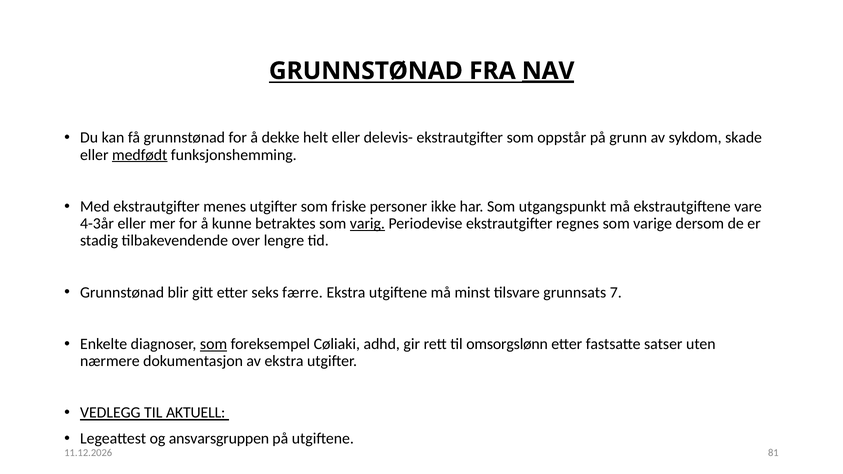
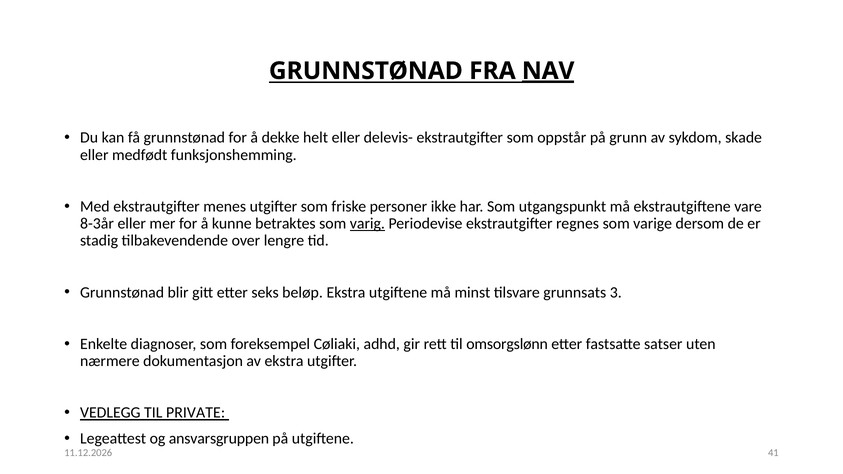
medfødt underline: present -> none
4-3år: 4-3år -> 8-3år
færre: færre -> beløp
7: 7 -> 3
som at (214, 344) underline: present -> none
AKTUELL: AKTUELL -> PRIVATE
81: 81 -> 41
